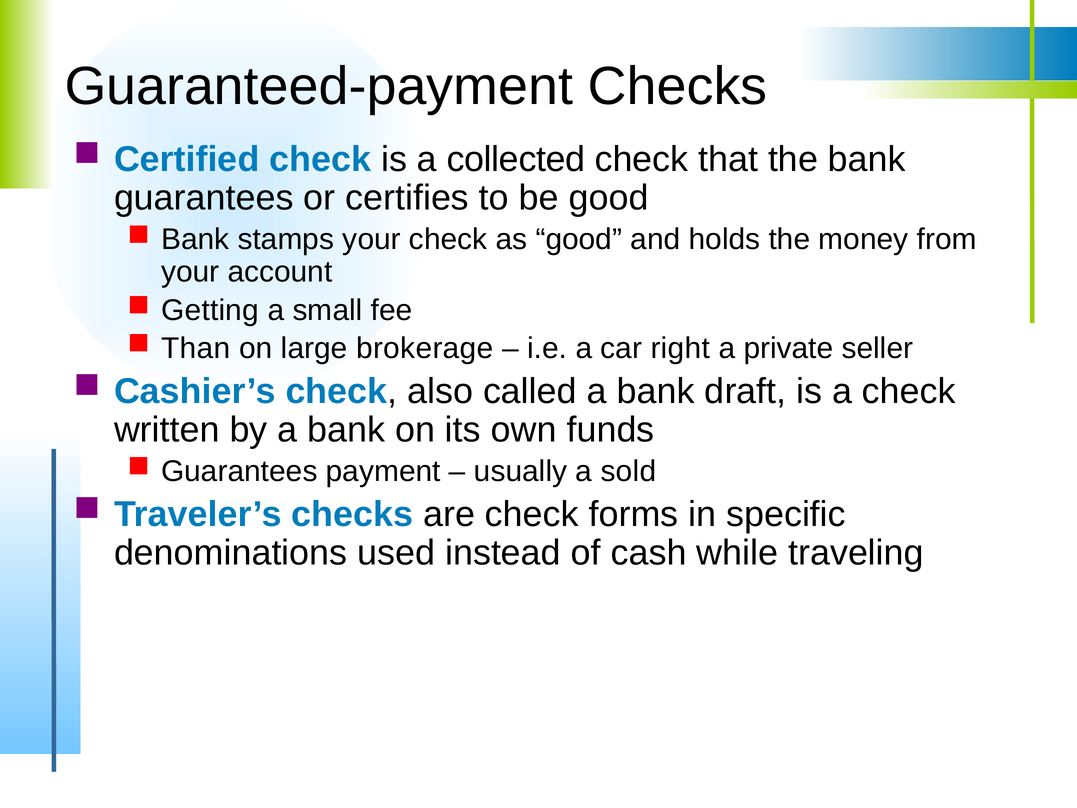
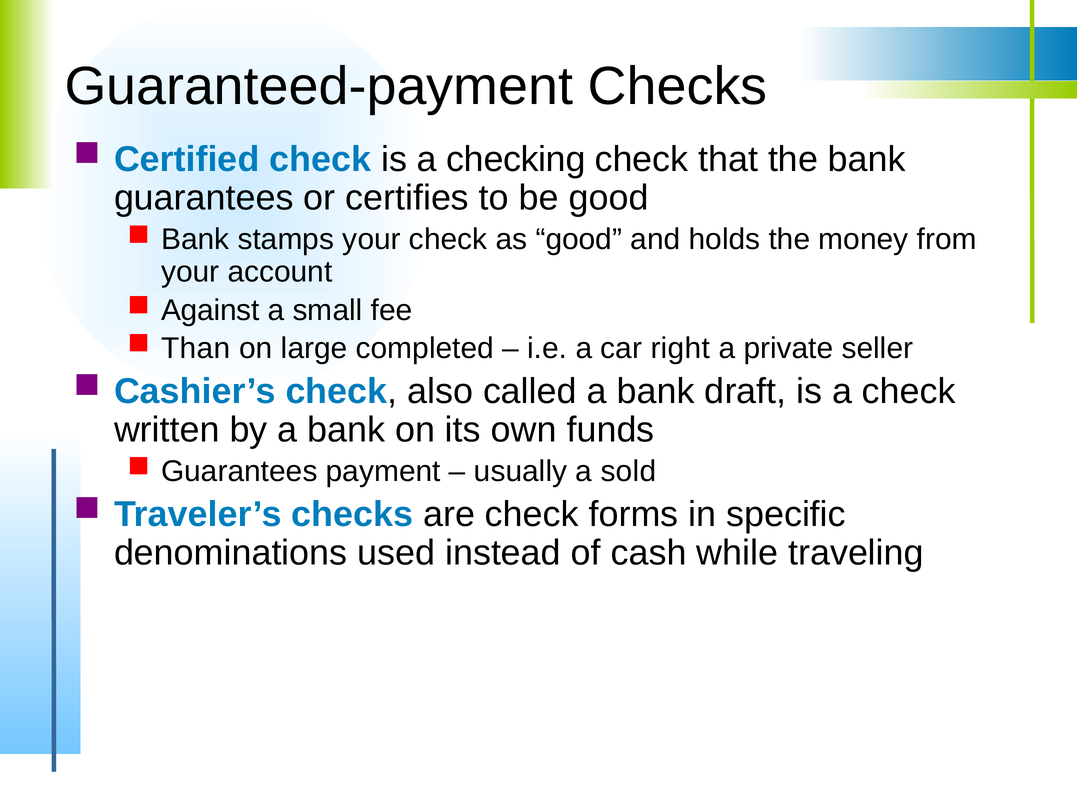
collected: collected -> checking
Getting: Getting -> Against
brokerage: brokerage -> completed
